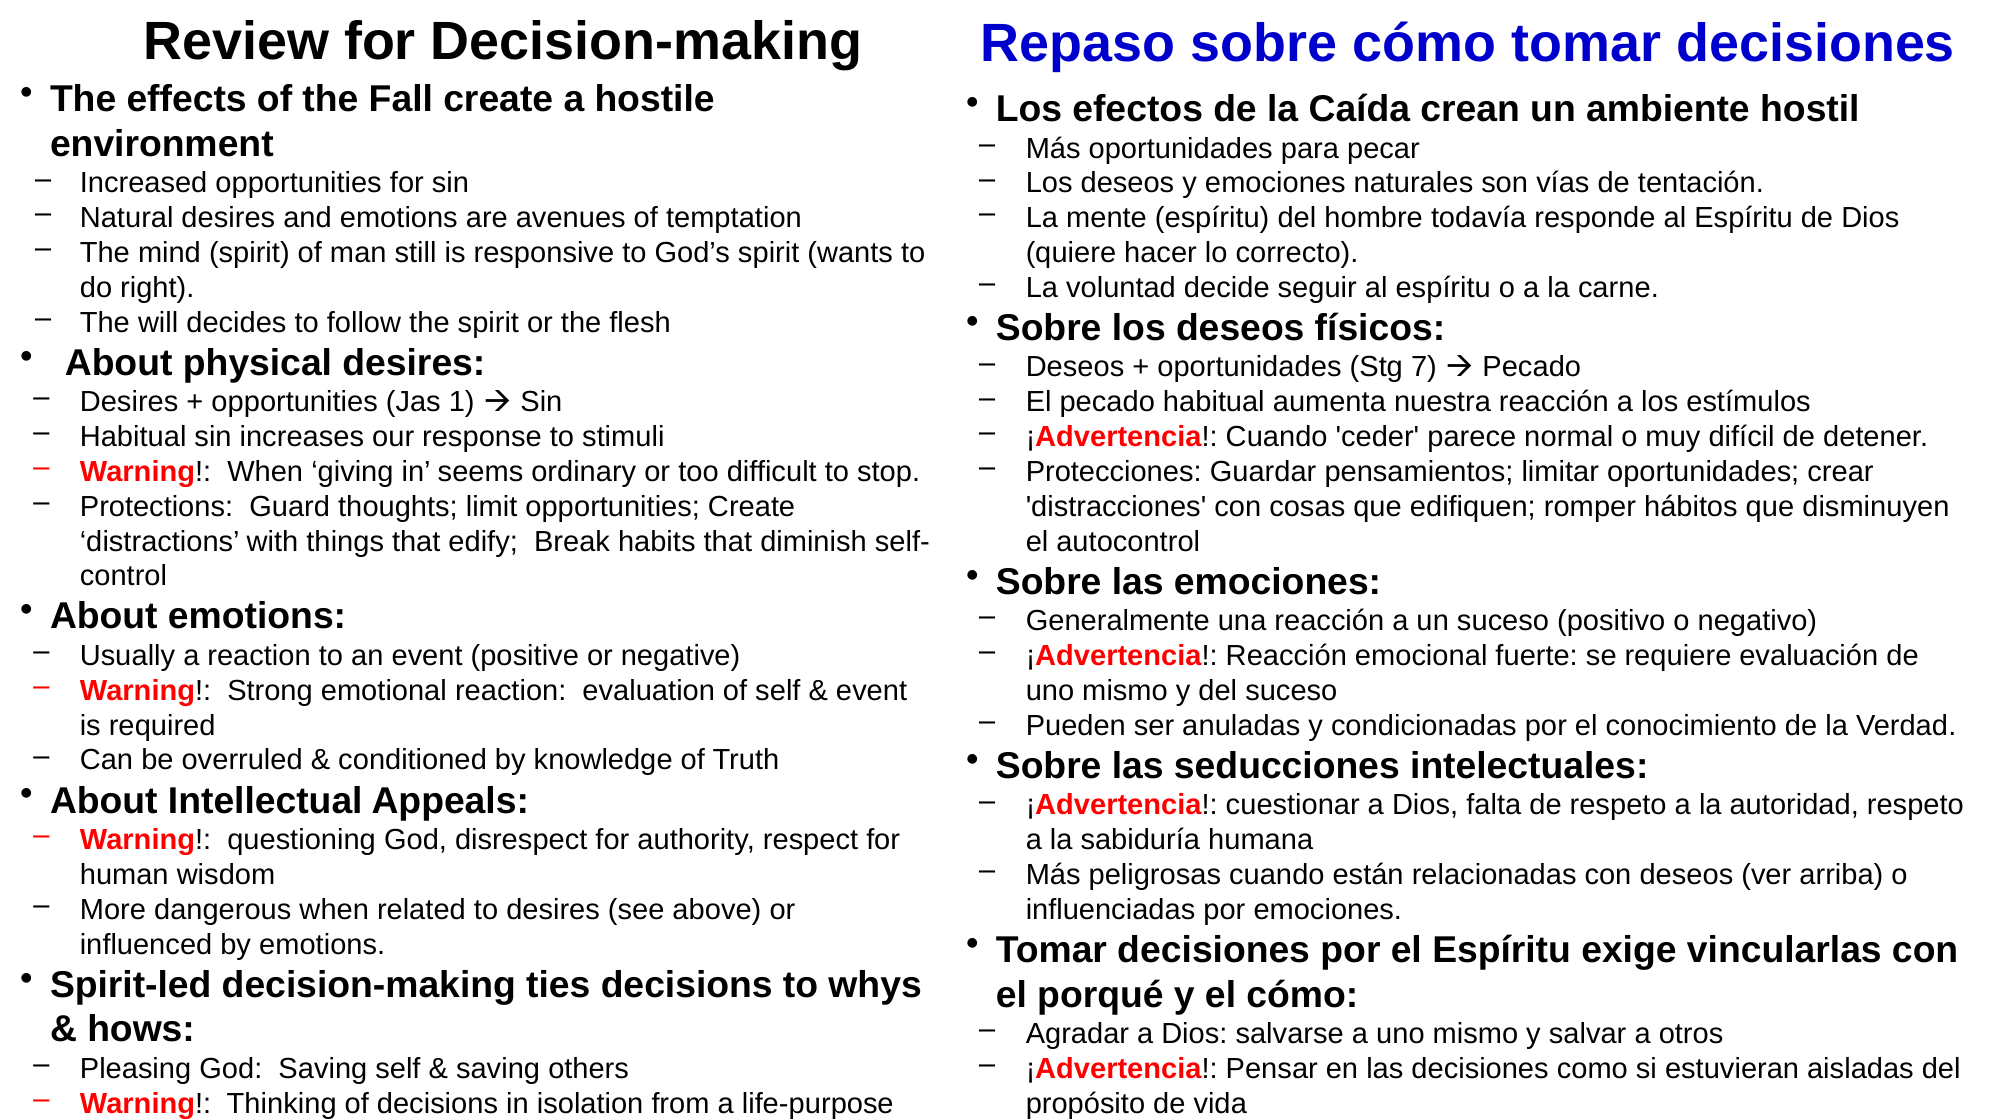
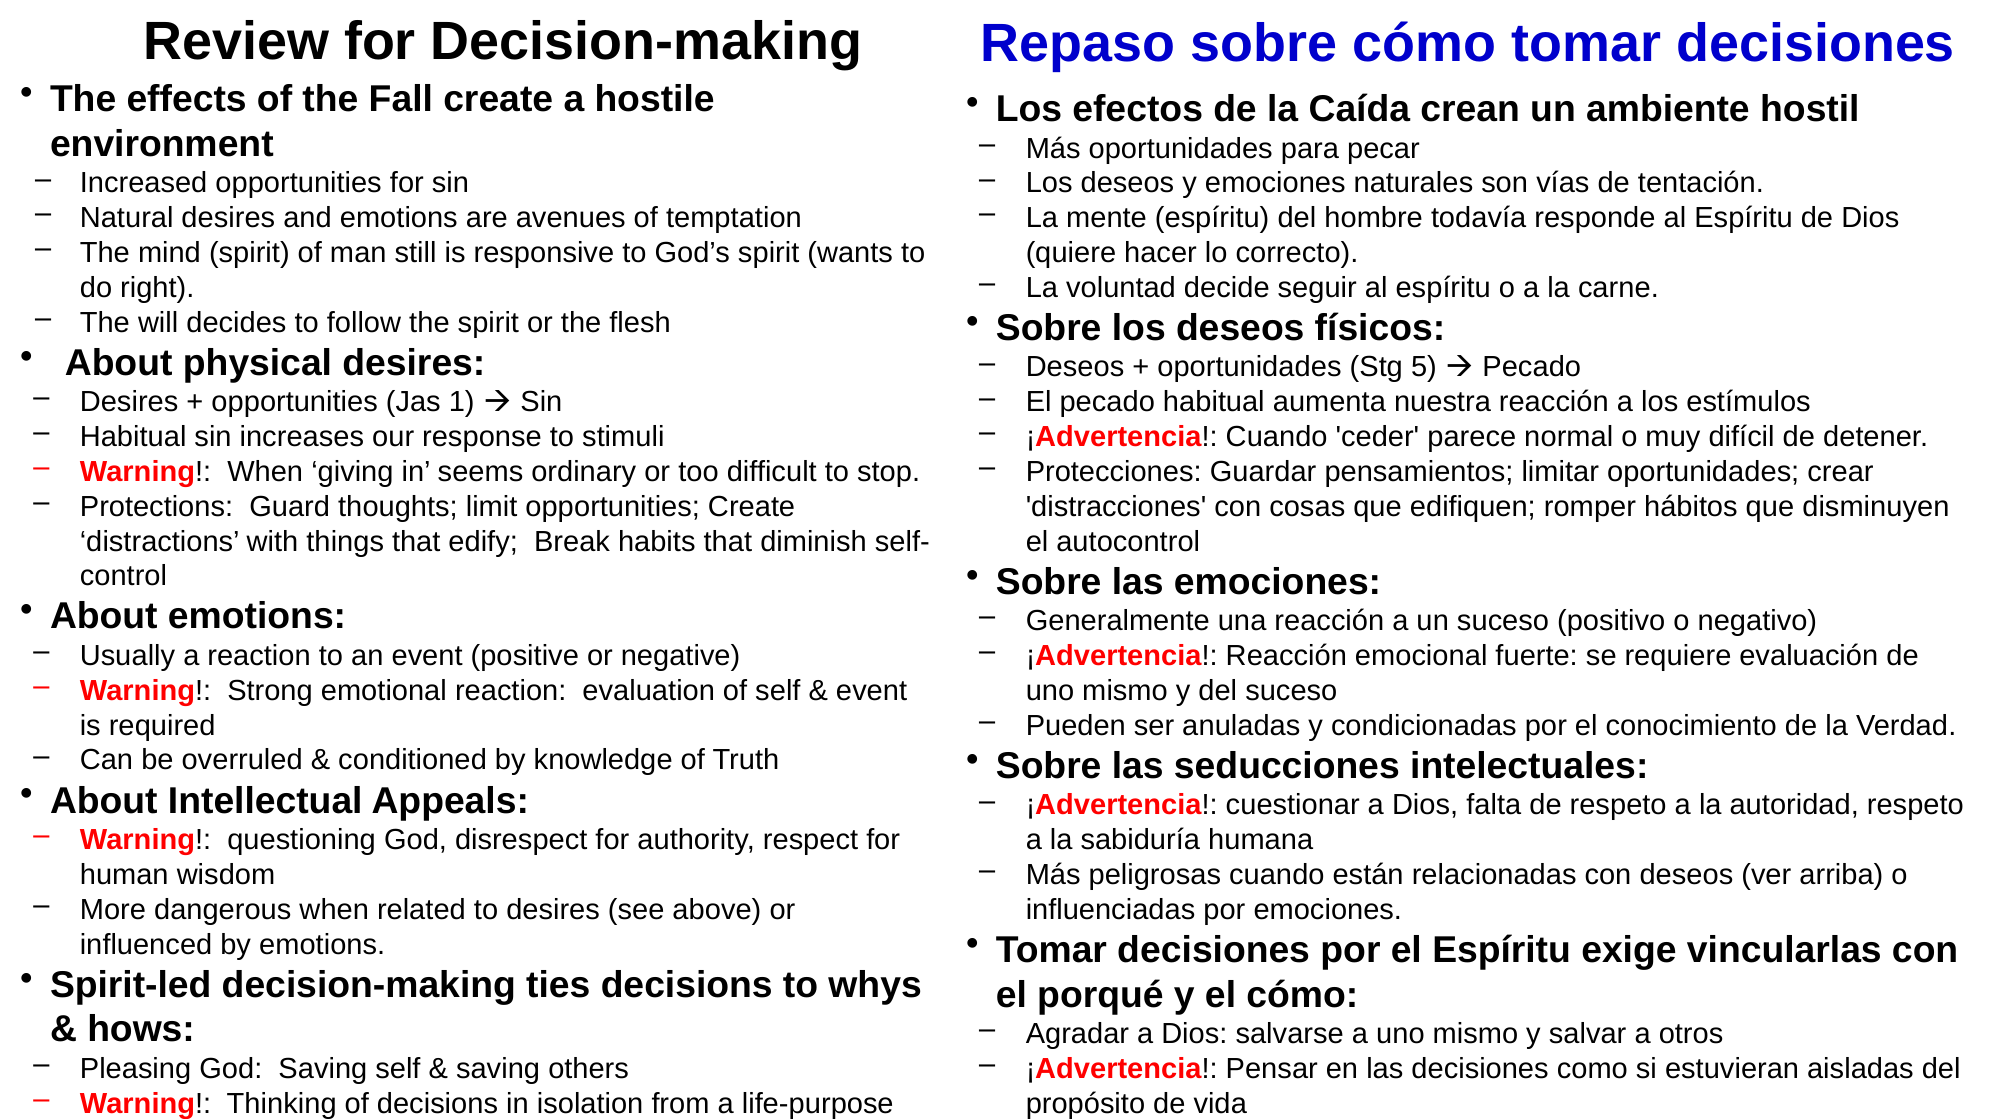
7: 7 -> 5
